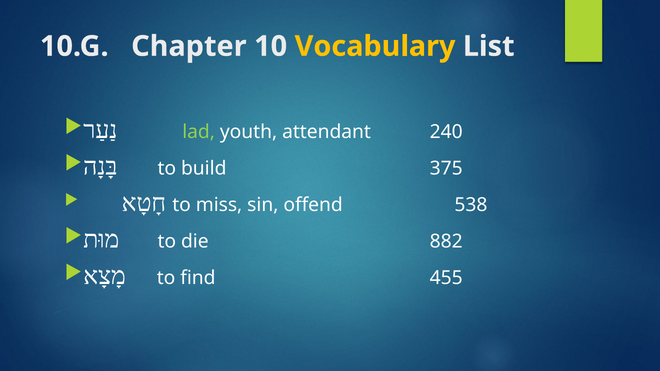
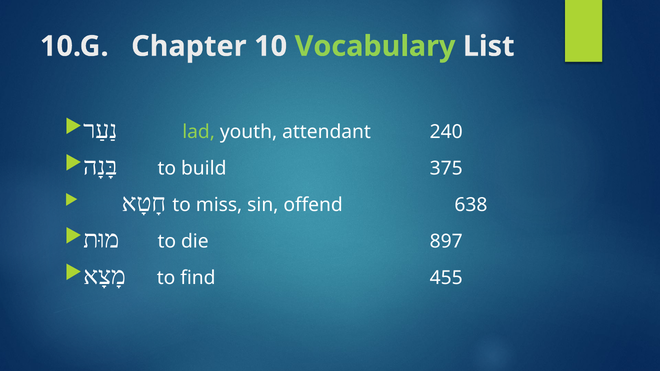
Vocabulary colour: yellow -> light green
538: 538 -> 638
882: 882 -> 897
